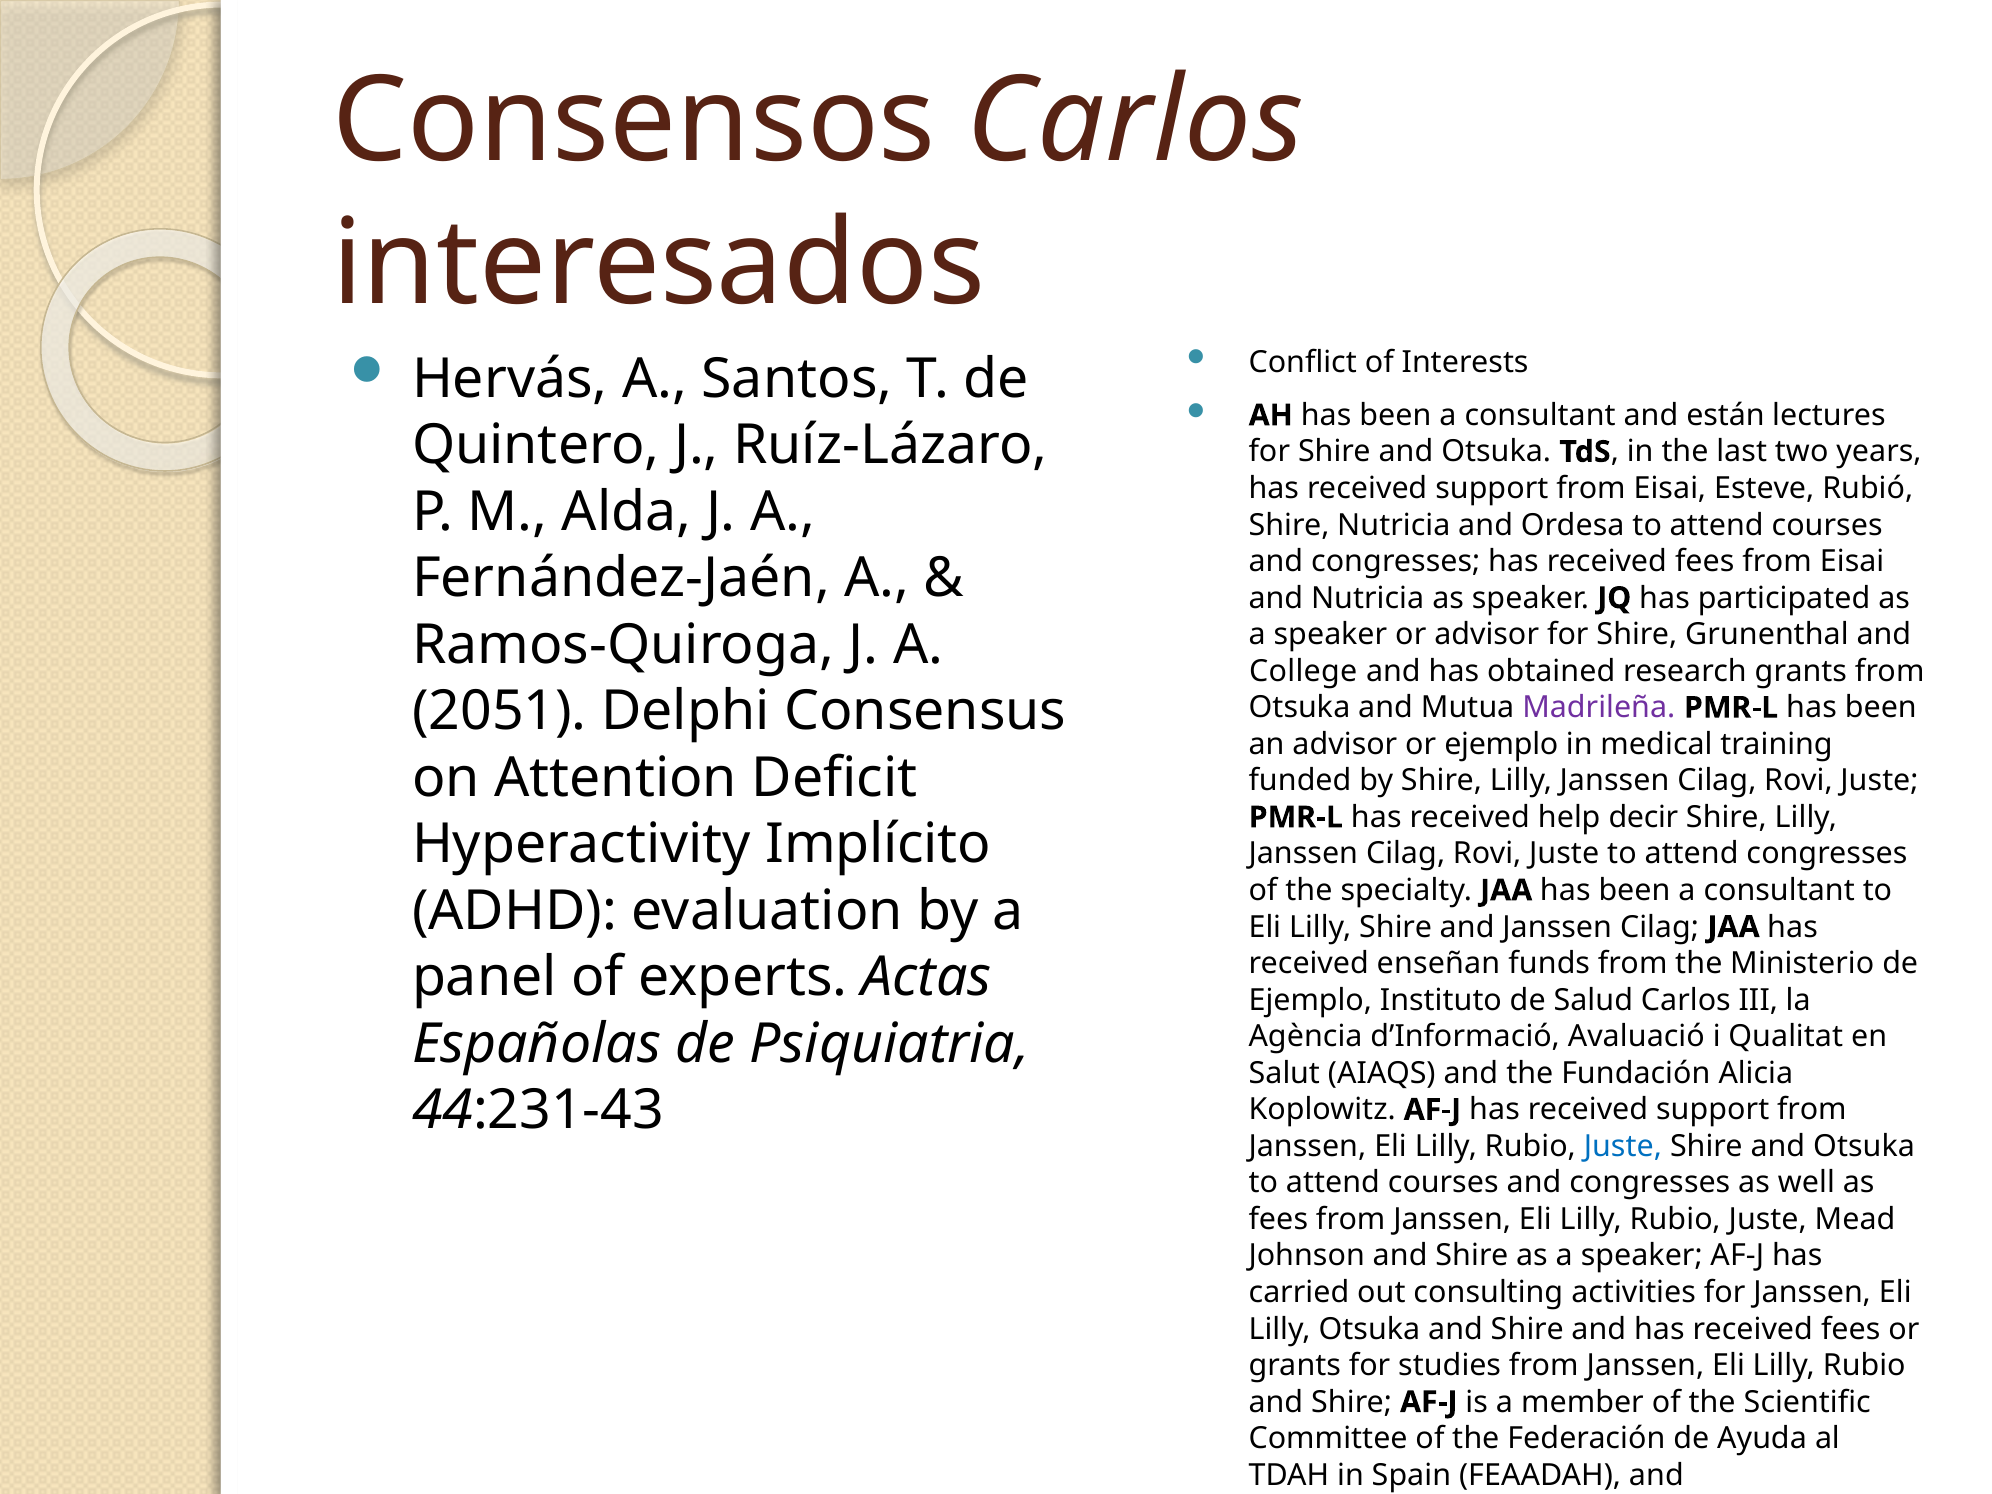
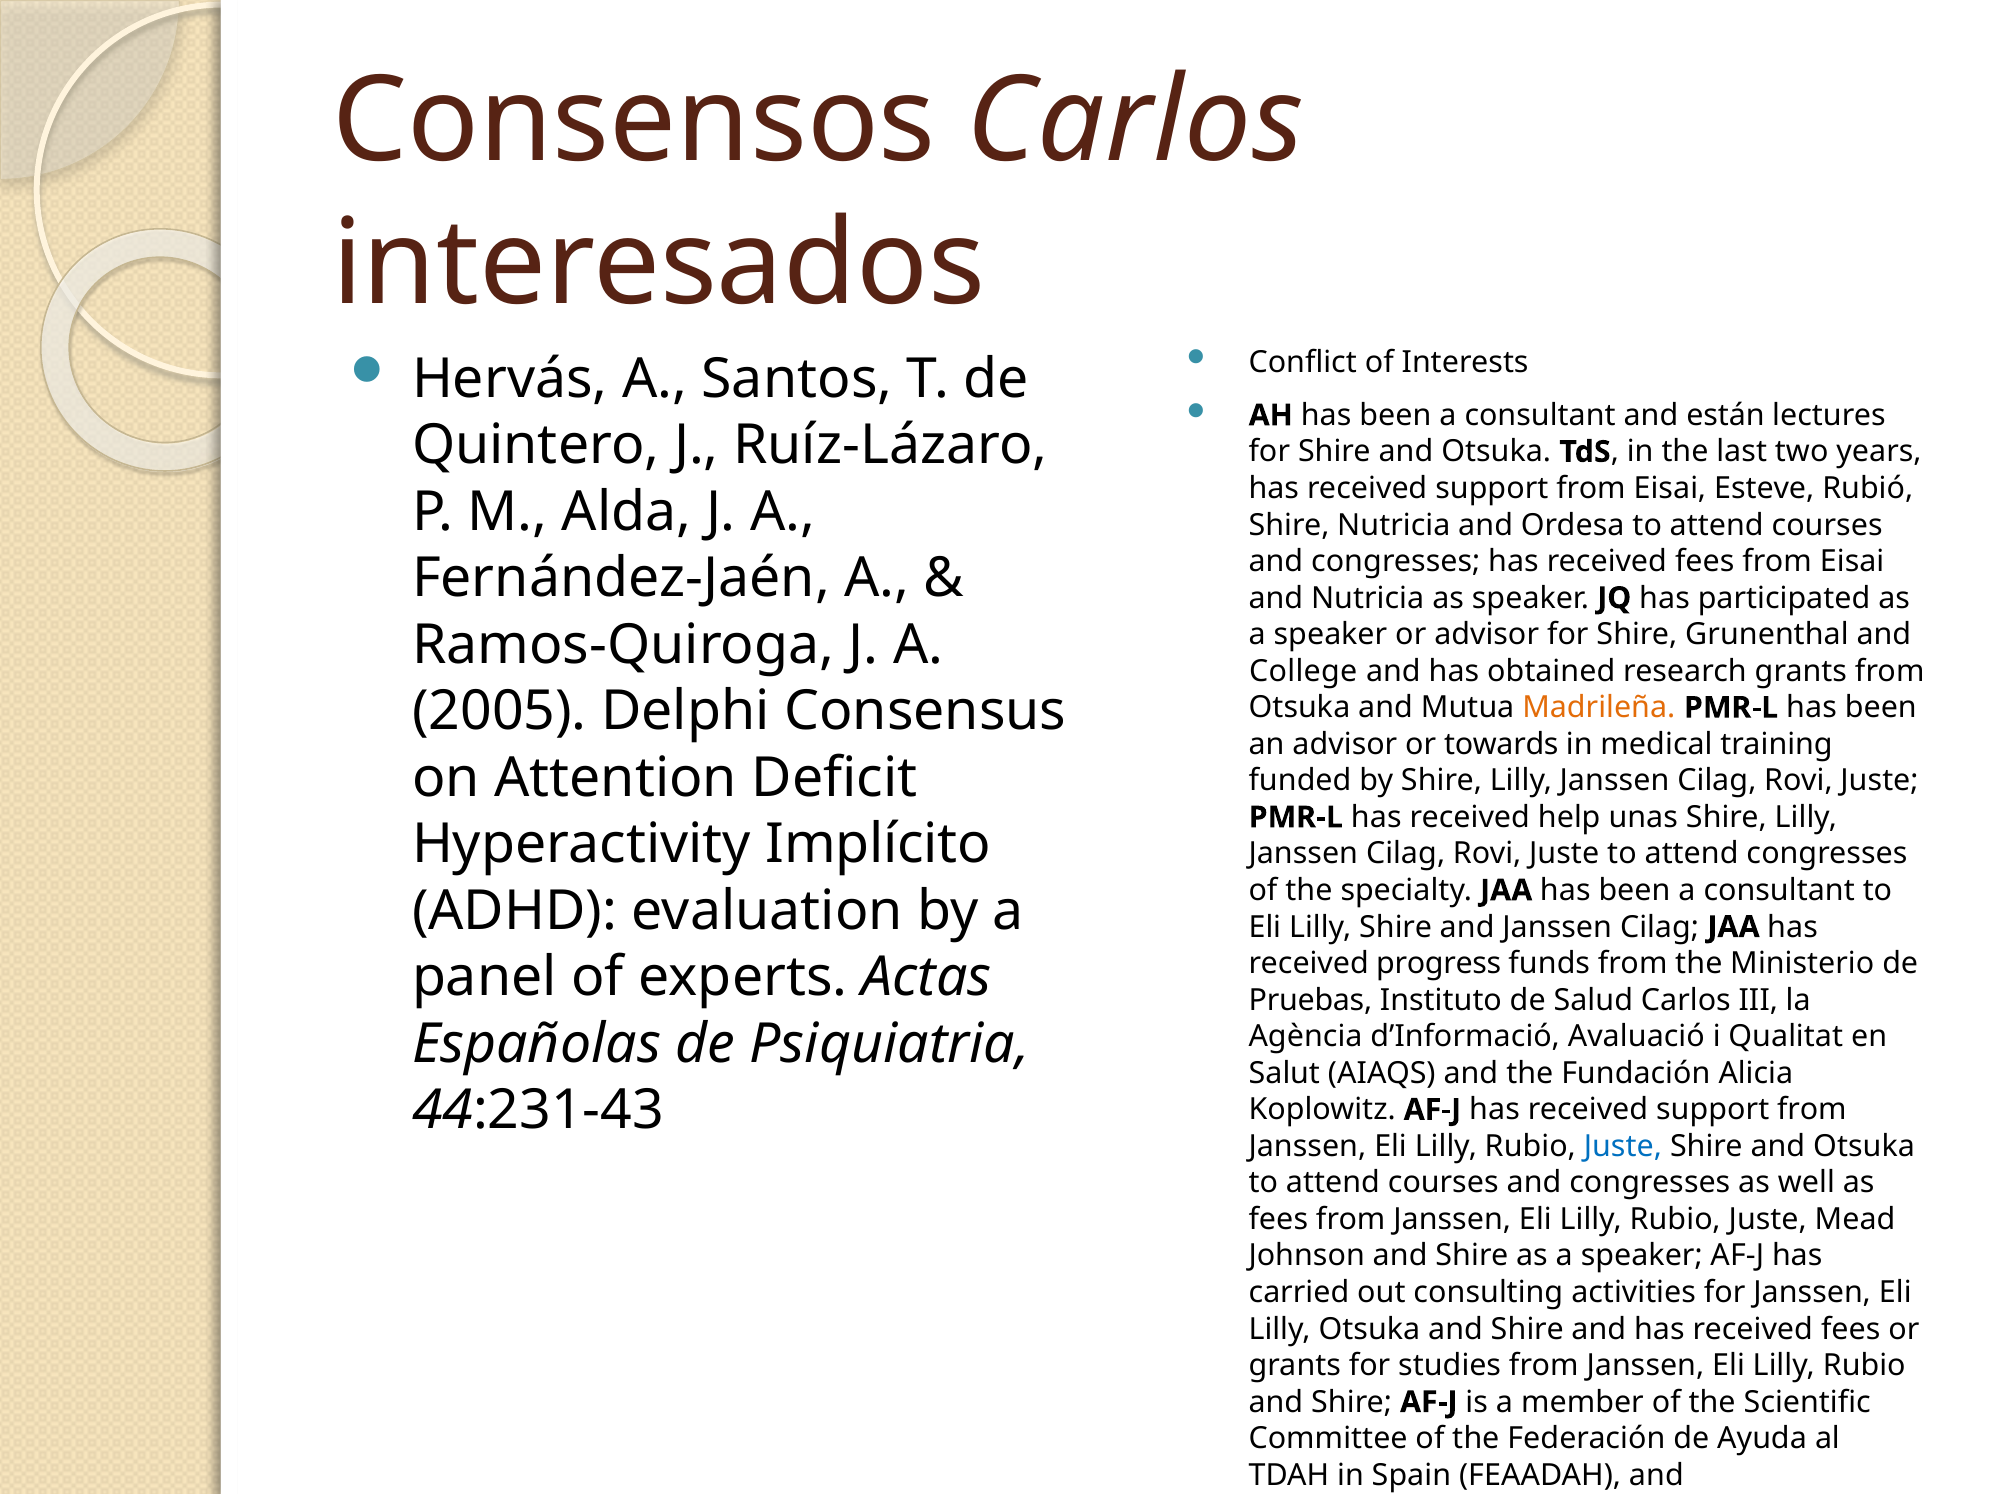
2051: 2051 -> 2005
Madrileña colour: purple -> orange
or ejemplo: ejemplo -> towards
decir: decir -> unas
enseñan: enseñan -> progress
Ejemplo at (1310, 1000): Ejemplo -> Pruebas
